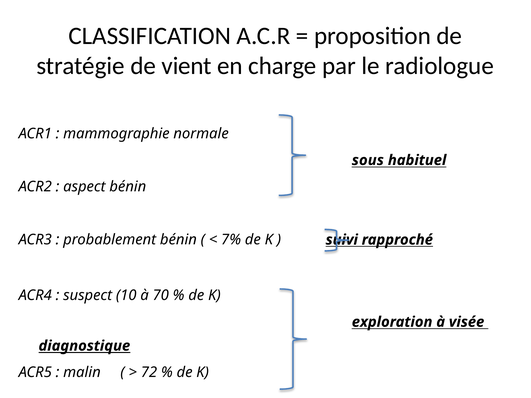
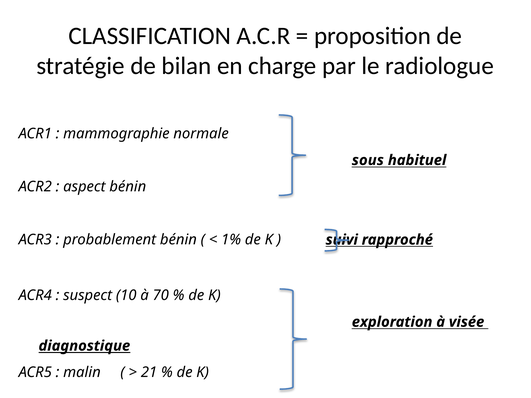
vient: vient -> bilan
7%: 7% -> 1%
72: 72 -> 21
